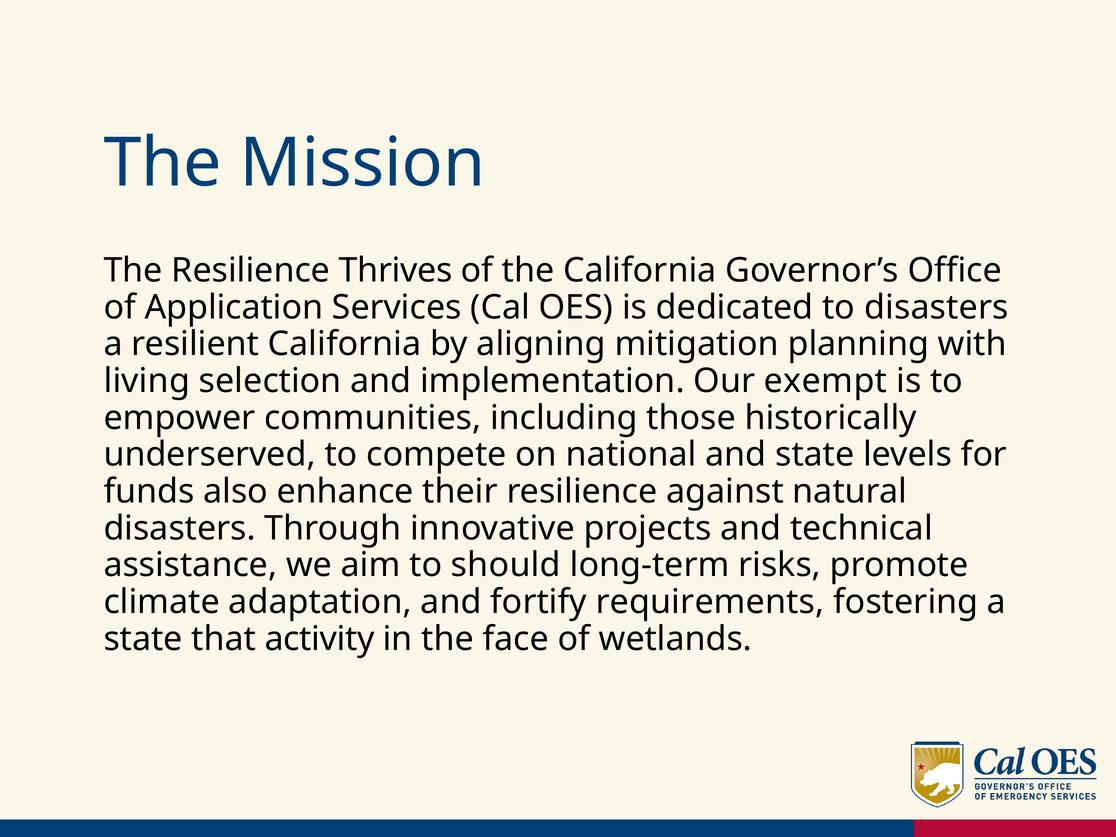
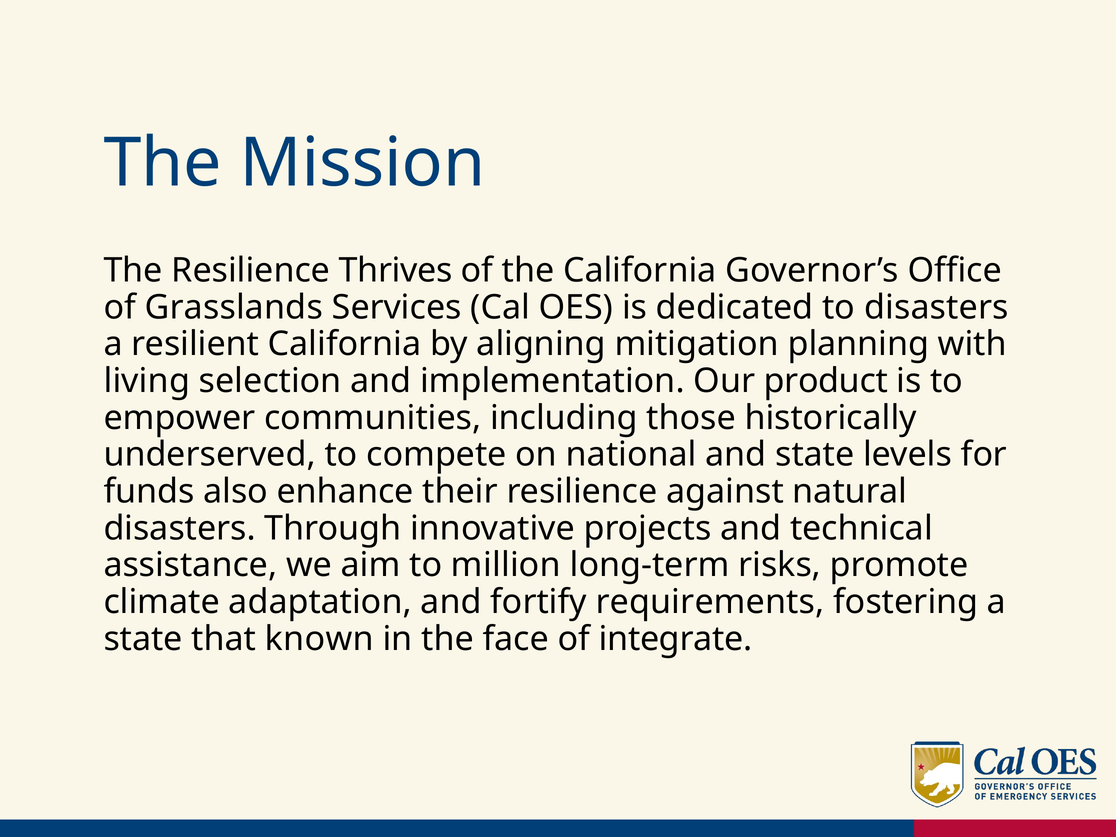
Application: Application -> Grasslands
exempt: exempt -> product
should: should -> million
activity: activity -> known
wetlands: wetlands -> integrate
